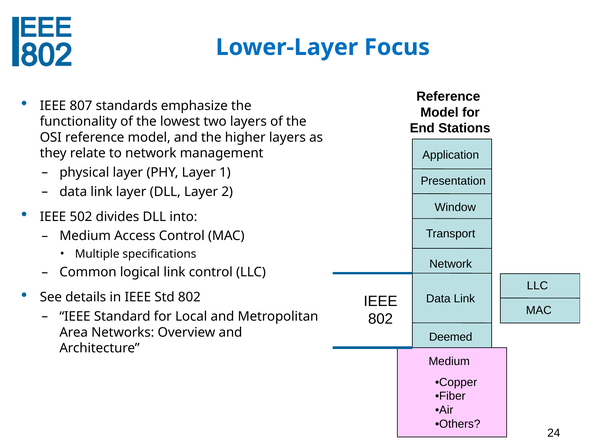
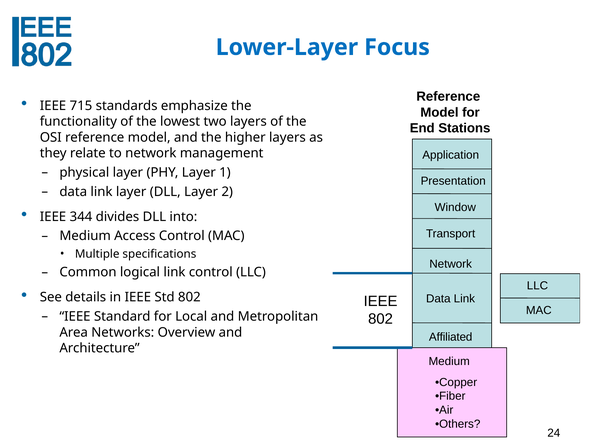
807: 807 -> 715
502: 502 -> 344
Deemed: Deemed -> Affiliated
